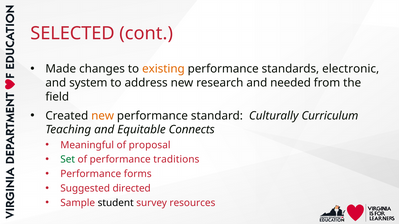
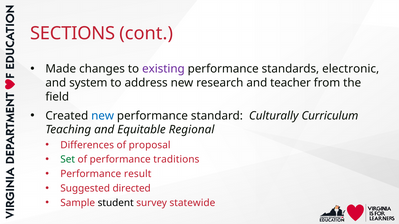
SELECTED: SELECTED -> SECTIONS
existing colour: orange -> purple
needed: needed -> teacher
new at (103, 116) colour: orange -> blue
Connects: Connects -> Regional
Meaningful: Meaningful -> Differences
forms: forms -> result
resources: resources -> statewide
